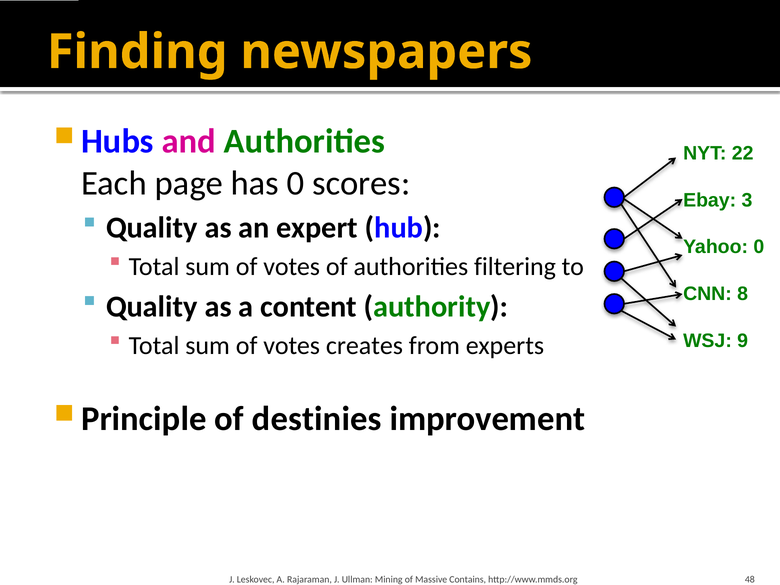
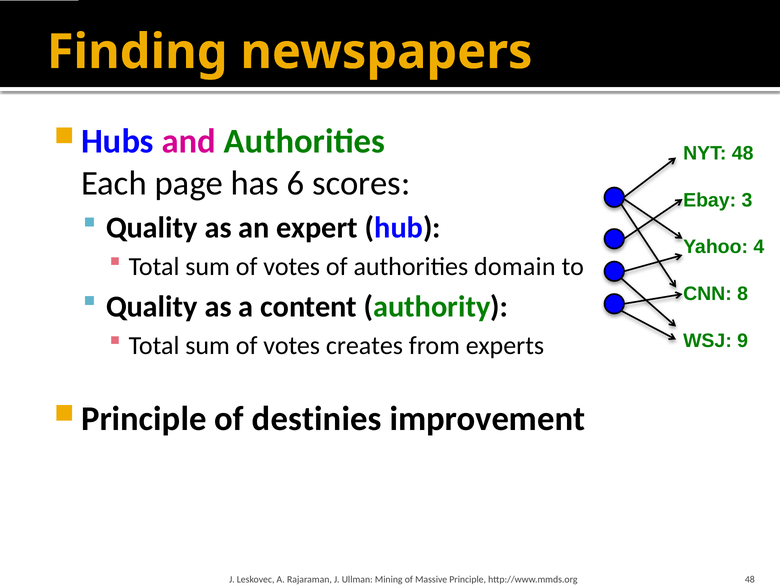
NYT 22: 22 -> 48
has 0: 0 -> 6
Yahoo 0: 0 -> 4
filtering: filtering -> domain
Contains: Contains -> Principle
